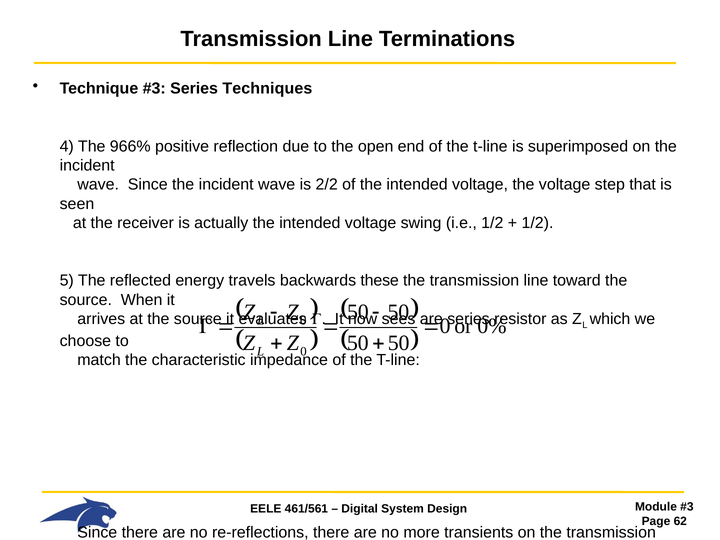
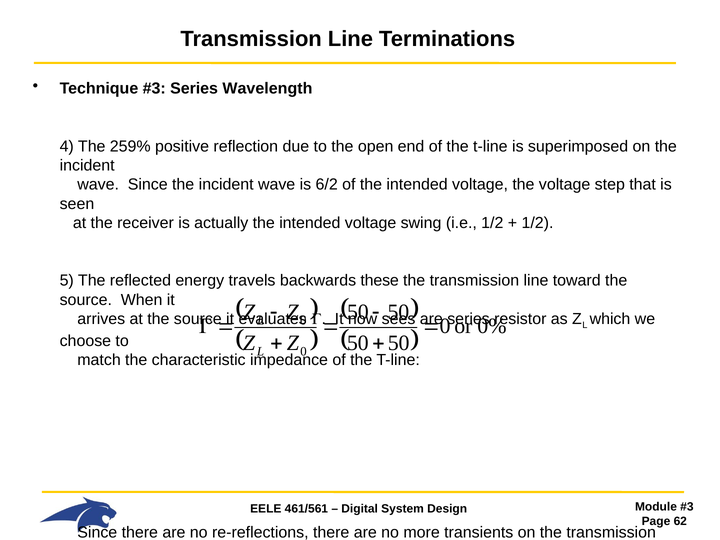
Techniques: Techniques -> Wavelength
966%: 966% -> 259%
2/2: 2/2 -> 6/2
